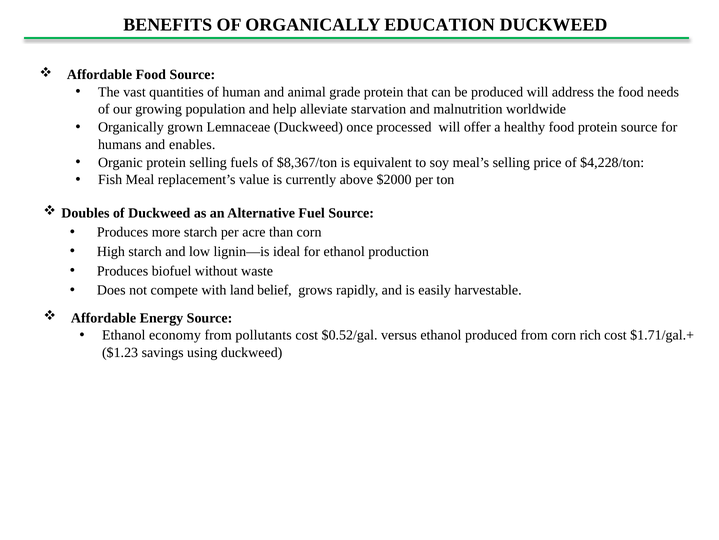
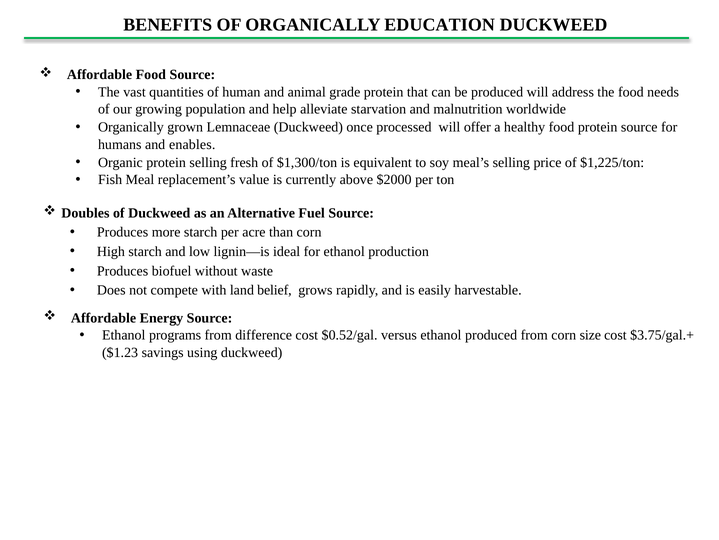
fuels: fuels -> fresh
$8,367/ton: $8,367/ton -> $1,300/ton
$4,228/ton: $4,228/ton -> $1,225/ton
economy: economy -> programs
pollutants: pollutants -> difference
rich: rich -> size
$1.71/gal.+: $1.71/gal.+ -> $3.75/gal.+
